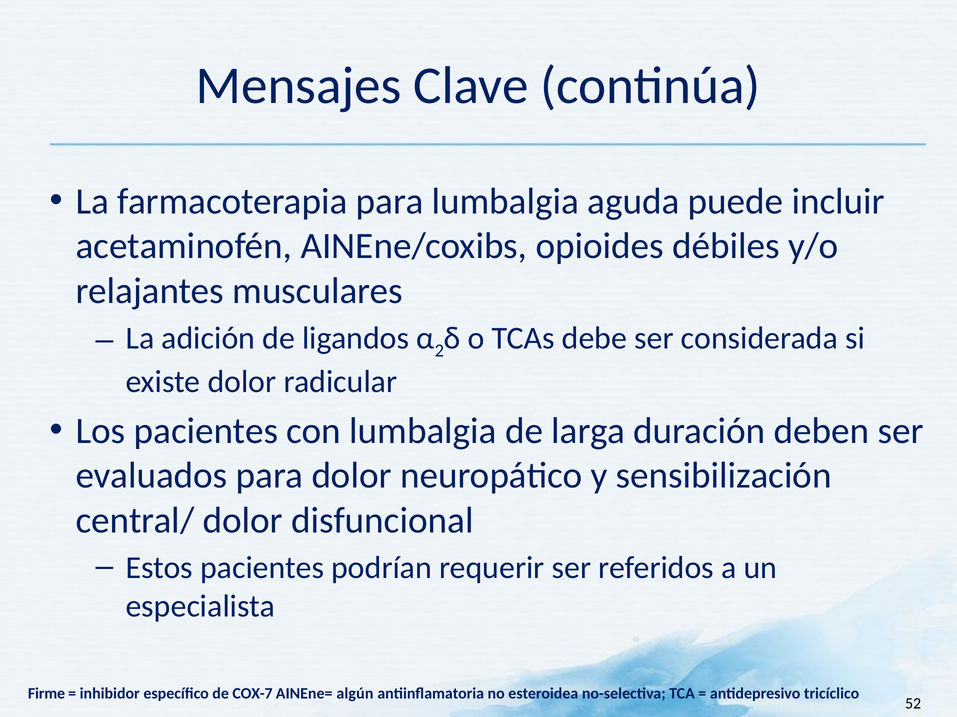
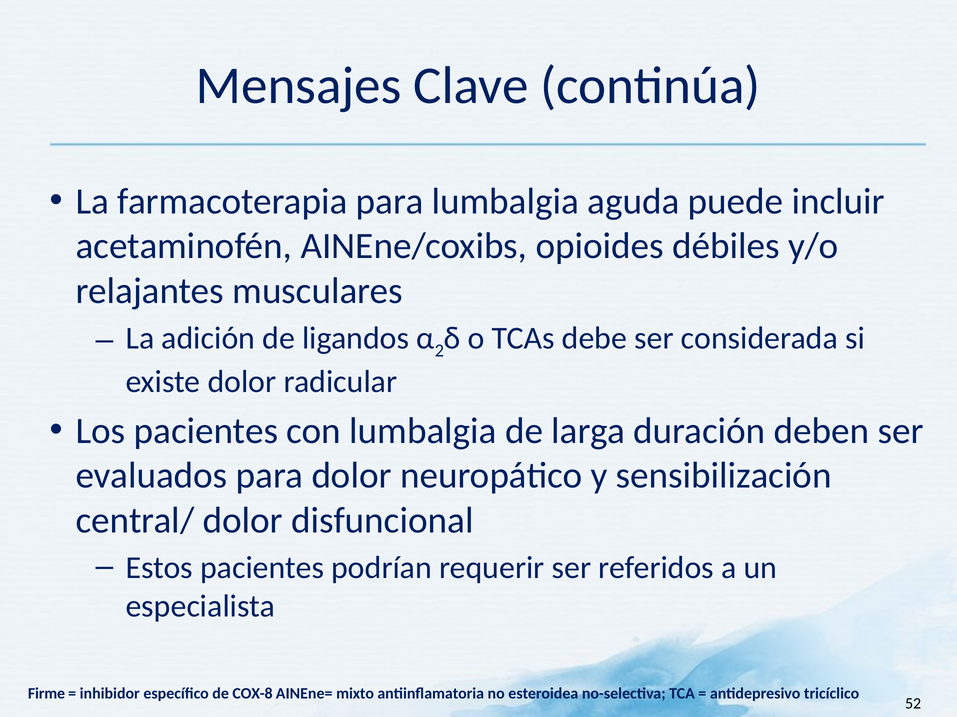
COX-7: COX-7 -> COX-8
algún: algún -> mixto
